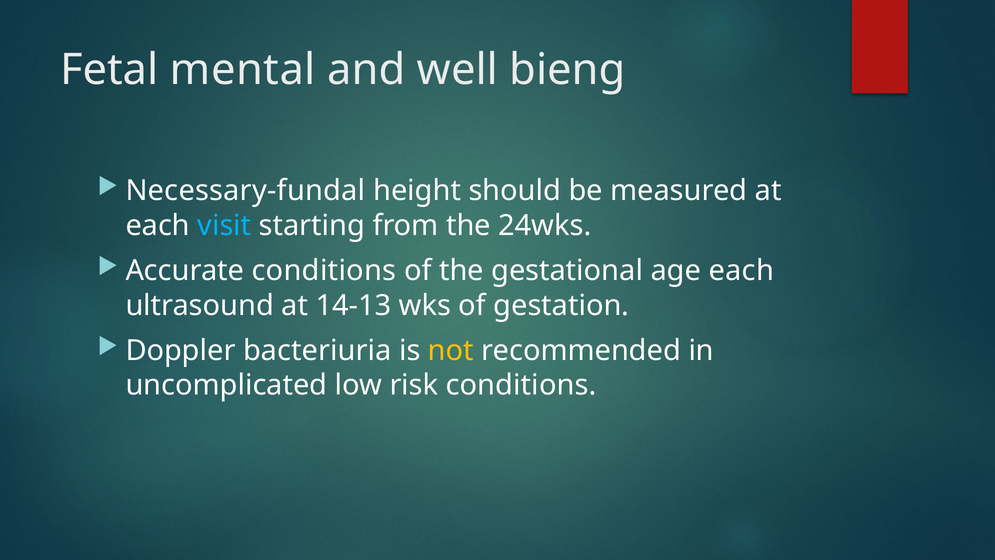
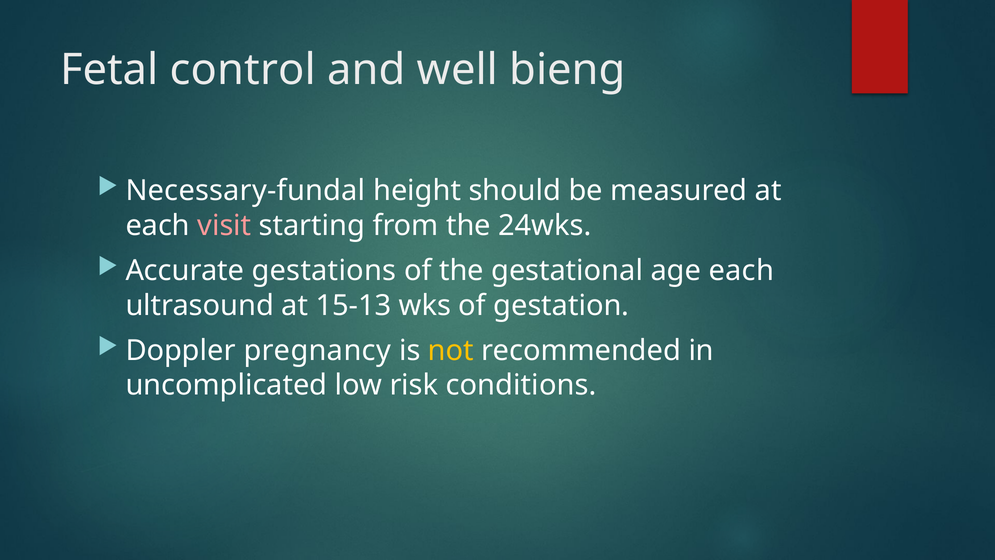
mental: mental -> control
visit colour: light blue -> pink
Accurate conditions: conditions -> gestations
14-13: 14-13 -> 15-13
bacteriuria: bacteriuria -> pregnancy
